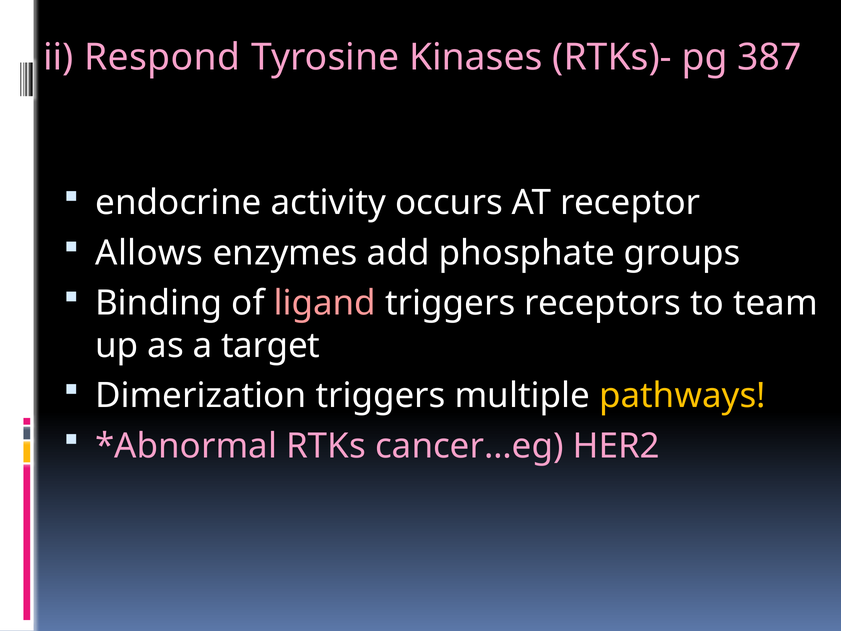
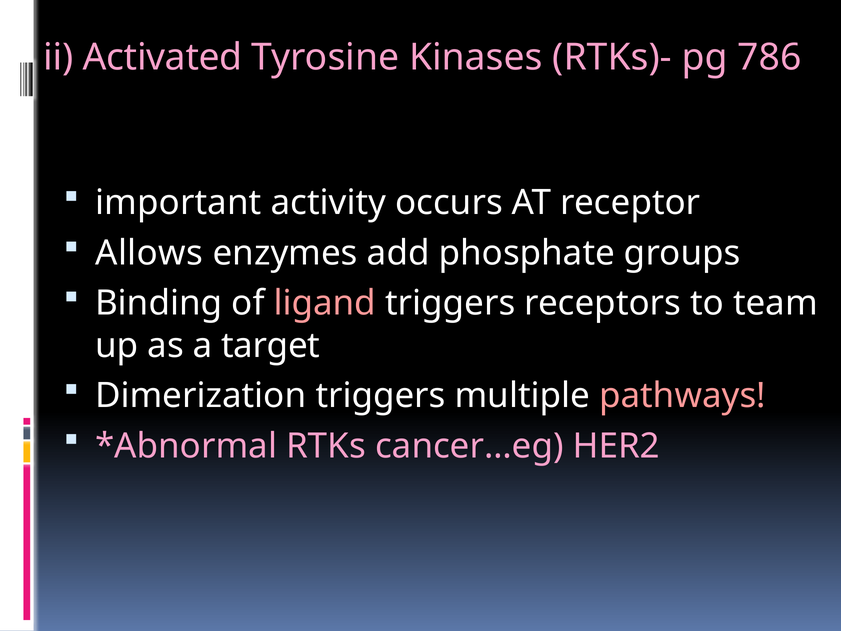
Respond: Respond -> Activated
387: 387 -> 786
endocrine: endocrine -> important
pathways colour: yellow -> pink
